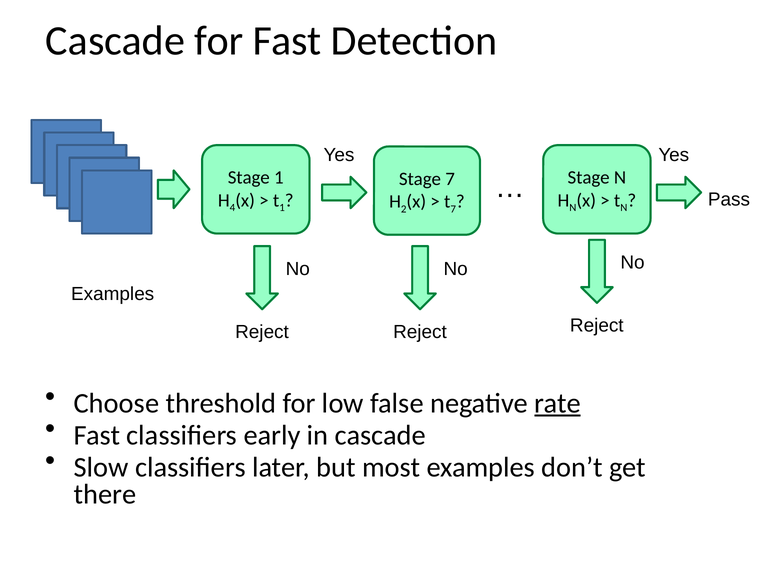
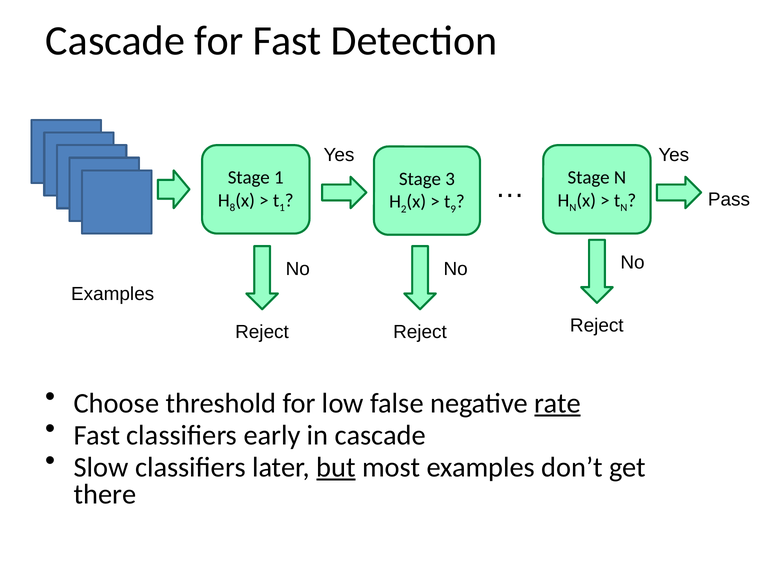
Stage 7: 7 -> 3
4: 4 -> 8
7 at (453, 209): 7 -> 9
but underline: none -> present
